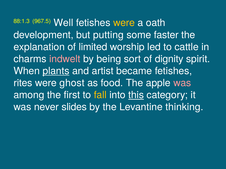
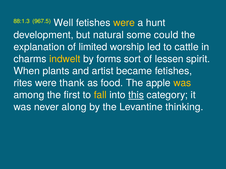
oath: oath -> hunt
putting: putting -> natural
faster: faster -> could
indwelt colour: pink -> yellow
being: being -> forms
dignity: dignity -> lessen
plants underline: present -> none
ghost: ghost -> thank
was at (182, 83) colour: pink -> yellow
slides: slides -> along
